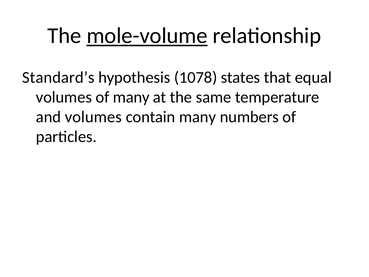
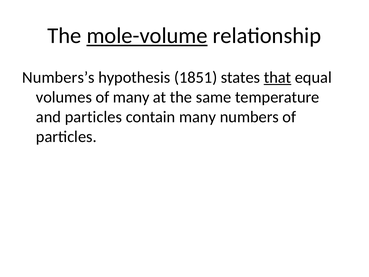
Standard’s: Standard’s -> Numbers’s
1078: 1078 -> 1851
that underline: none -> present
and volumes: volumes -> particles
